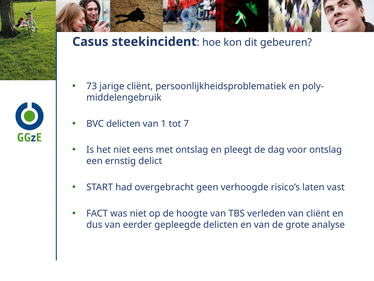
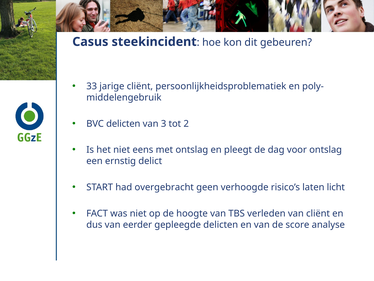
73: 73 -> 33
1: 1 -> 3
7: 7 -> 2
vast: vast -> licht
grote: grote -> score
